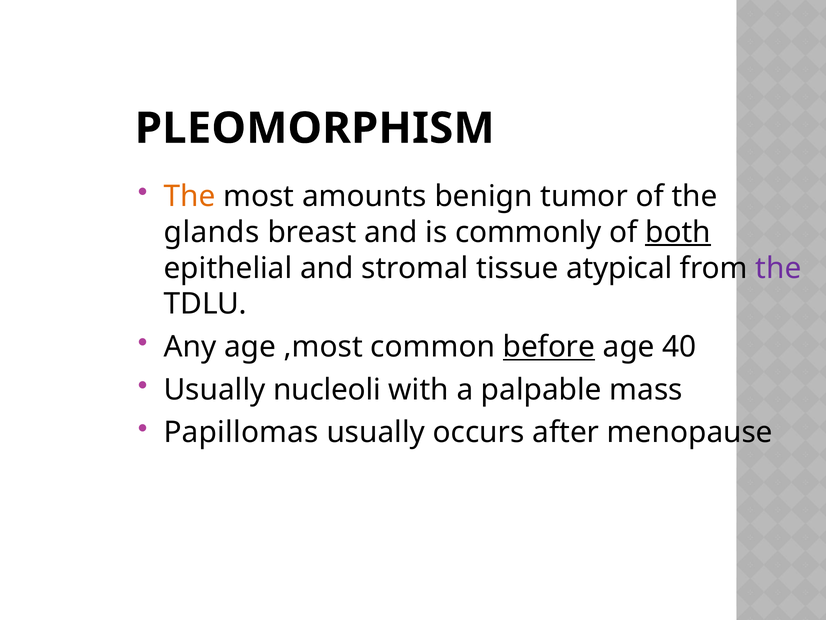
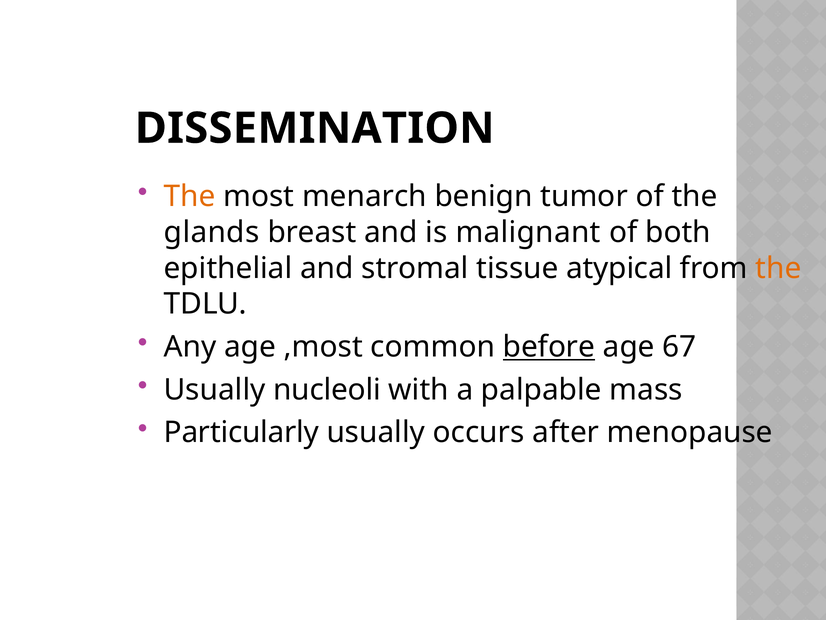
PLEOMORPHISM: PLEOMORPHISM -> DISSEMINATION
amounts: amounts -> menarch
commonly: commonly -> malignant
both underline: present -> none
the at (778, 268) colour: purple -> orange
40: 40 -> 67
Papillomas: Papillomas -> Particularly
